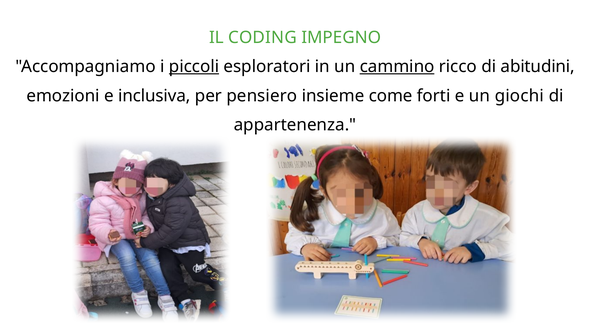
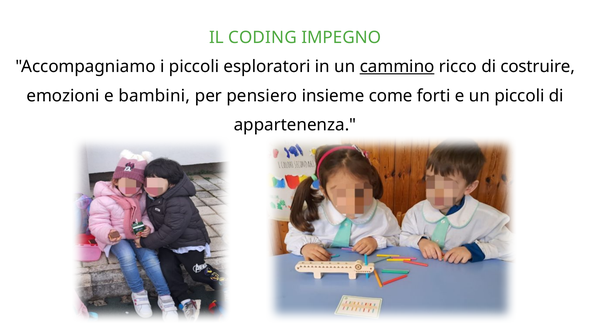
piccoli at (194, 67) underline: present -> none
abitudini: abitudini -> costruire
inclusiva: inclusiva -> bambini
un giochi: giochi -> piccoli
